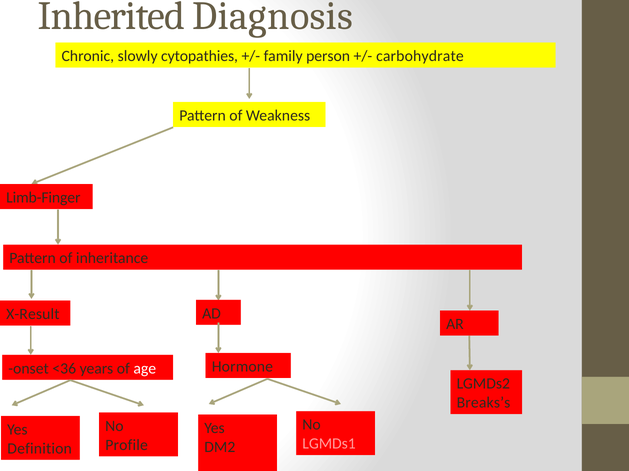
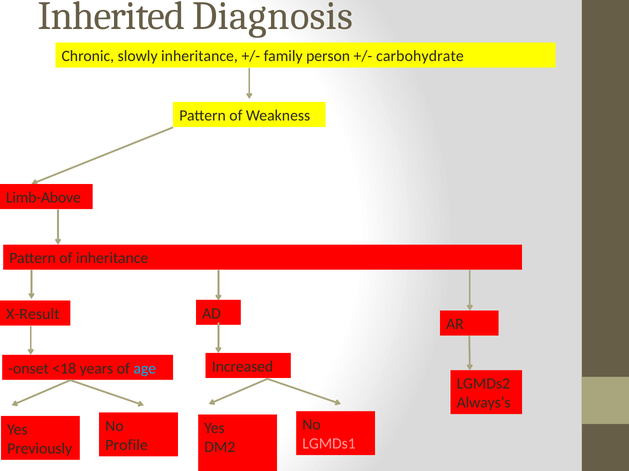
slowly cytopathies: cytopathies -> inheritance
Limb-Finger: Limb-Finger -> Limb-Above
Hormone: Hormone -> Increased
<36: <36 -> <18
age colour: white -> light blue
Breaks’s: Breaks’s -> Always’s
Definition: Definition -> Previously
